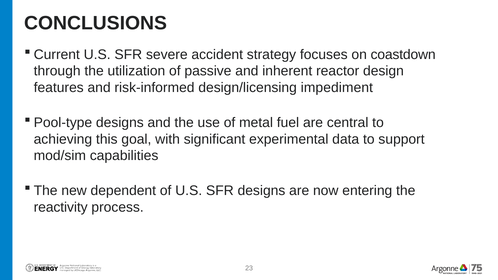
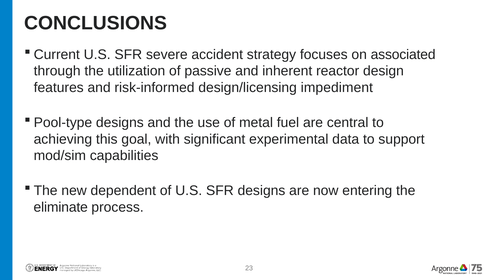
coastdown: coastdown -> associated
reactivity: reactivity -> eliminate
